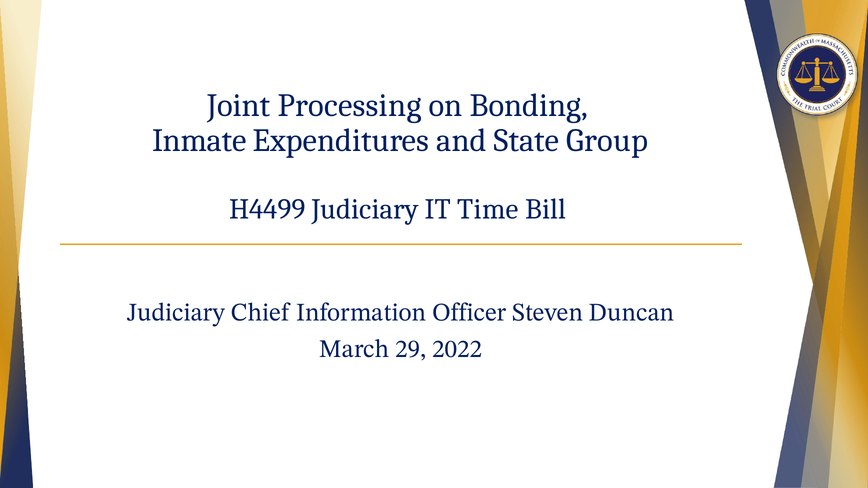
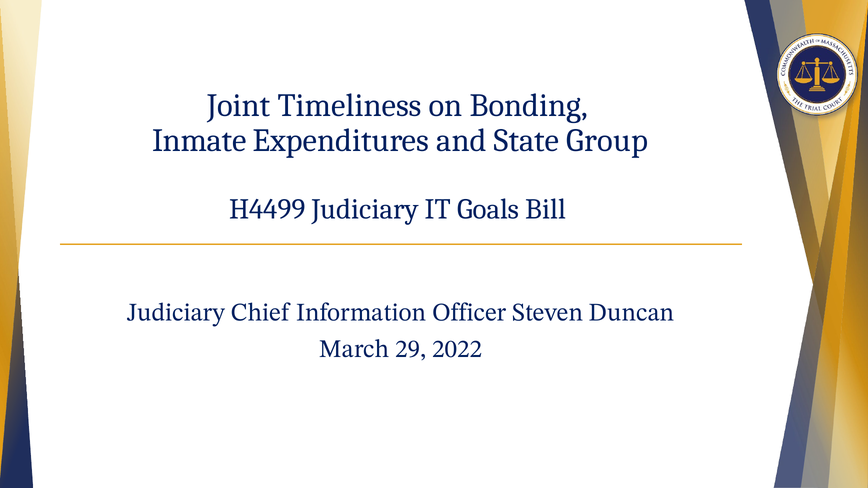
Processing: Processing -> Timeliness
Time: Time -> Goals
